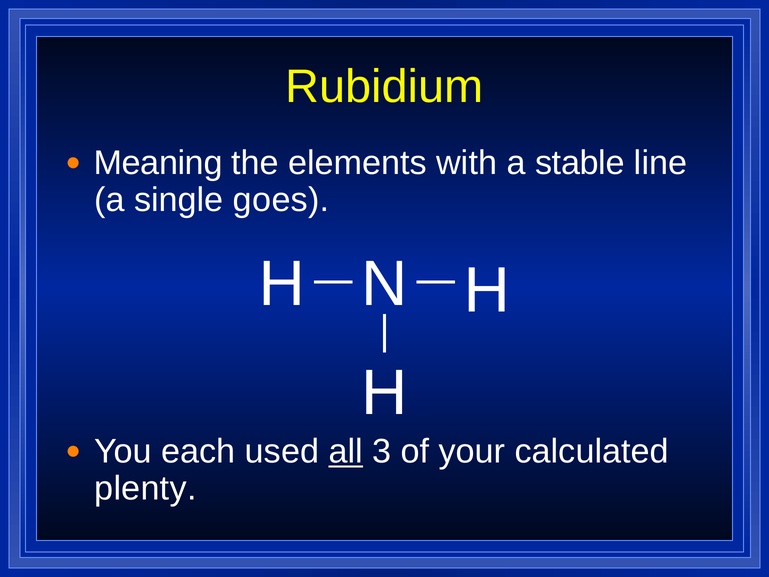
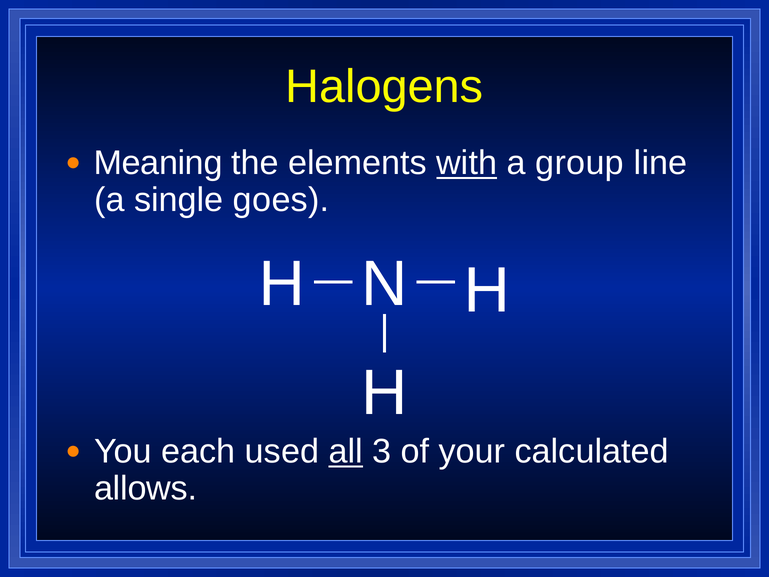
Rubidium: Rubidium -> Halogens
with underline: none -> present
stable: stable -> group
plenty: plenty -> allows
